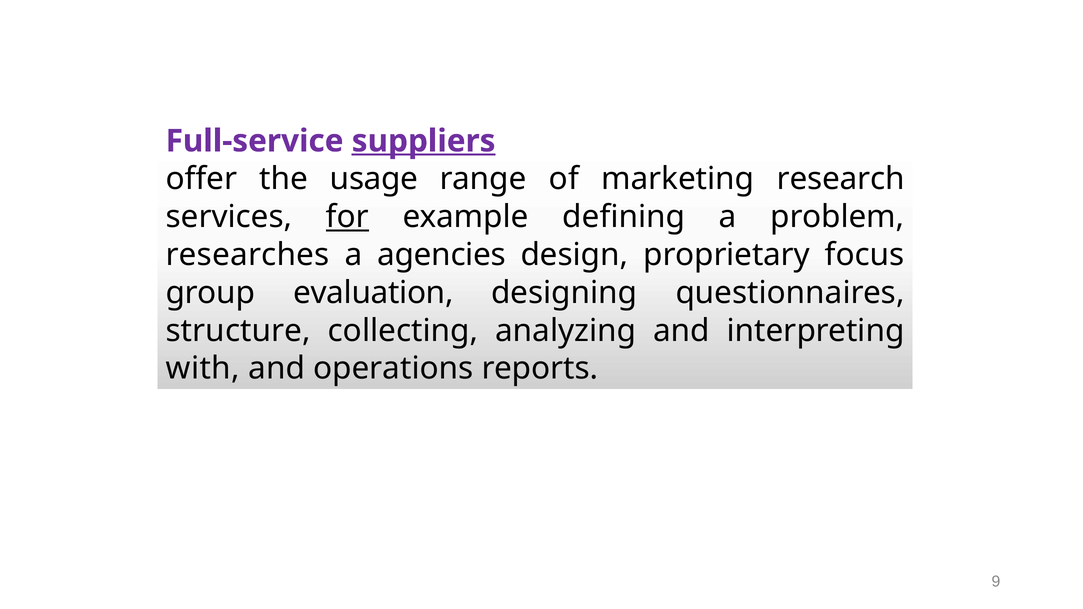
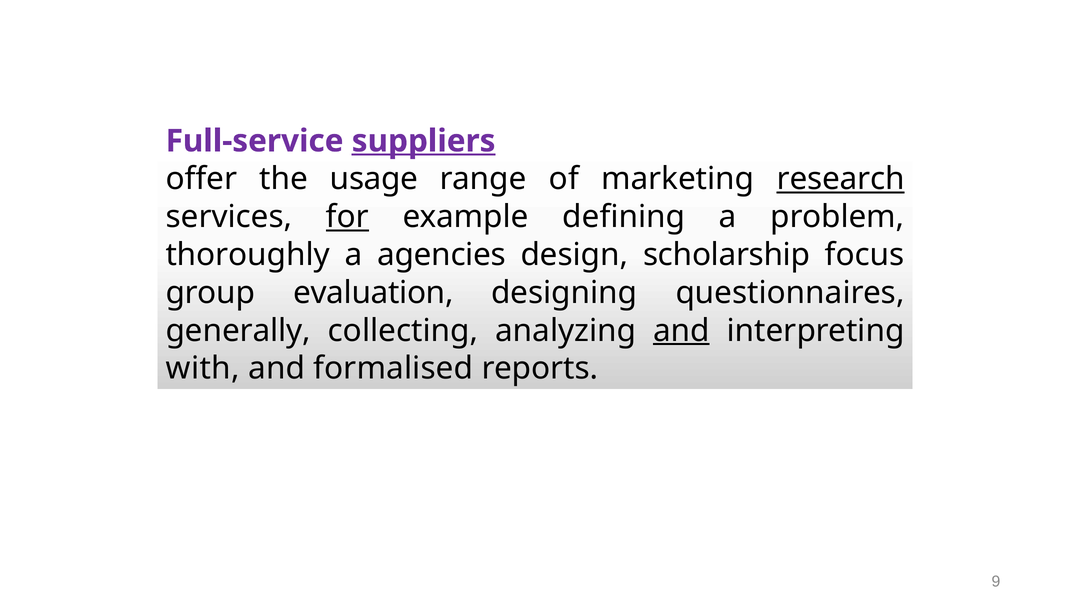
research underline: none -> present
researches: researches -> thoroughly
proprietary: proprietary -> scholarship
structure: structure -> generally
and at (681, 331) underline: none -> present
operations: operations -> formalised
